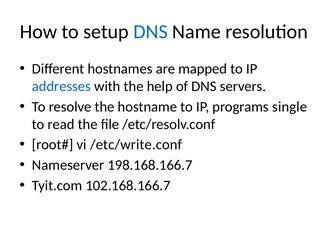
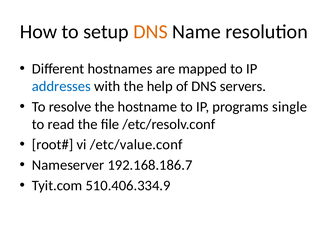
DNS at (150, 32) colour: blue -> orange
/etc/write.conf: /etc/write.conf -> /etc/value.conf
198.168.166.7: 198.168.166.7 -> 192.168.186.7
102.168.166.7: 102.168.166.7 -> 510.406.334.9
